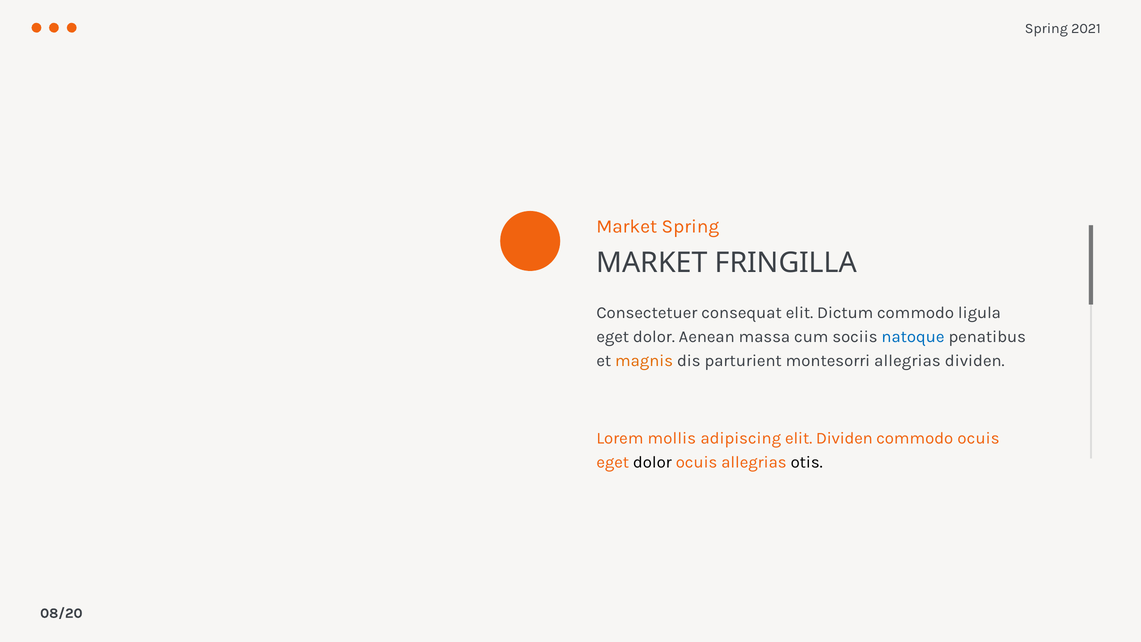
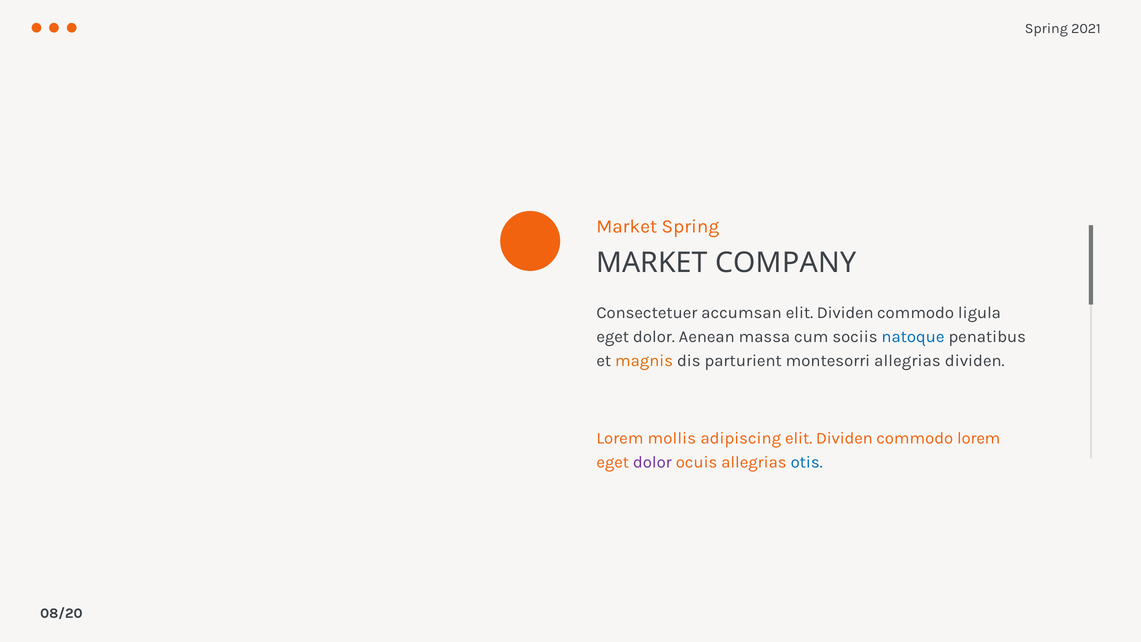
FRINGILLA: FRINGILLA -> COMPANY
consequat: consequat -> accumsan
Dictum at (845, 313): Dictum -> Dividen
commodo ocuis: ocuis -> lorem
dolor at (652, 462) colour: black -> purple
otis colour: black -> blue
